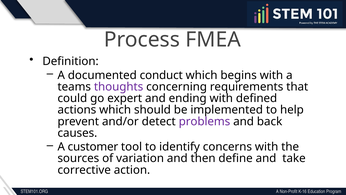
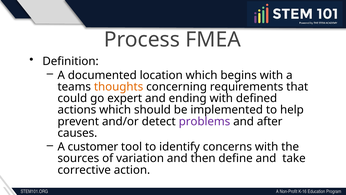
conduct: conduct -> location
thoughts colour: purple -> orange
back: back -> after
